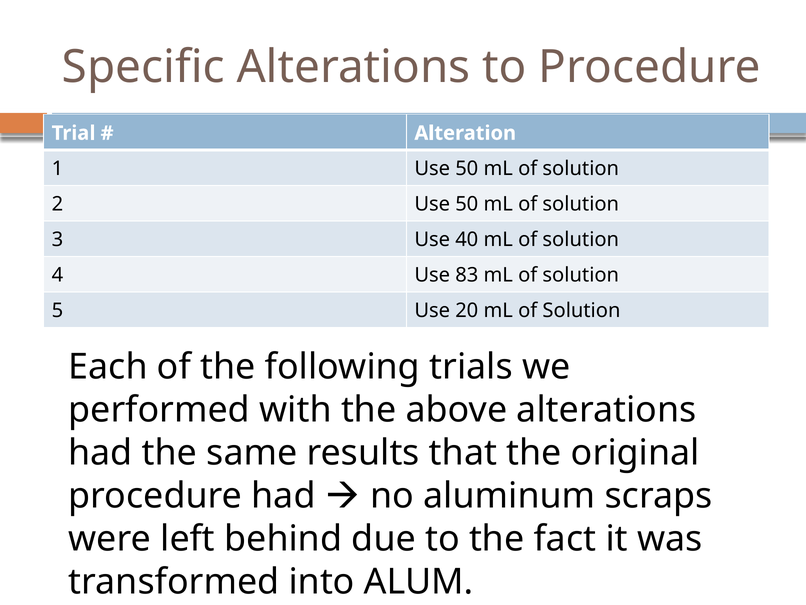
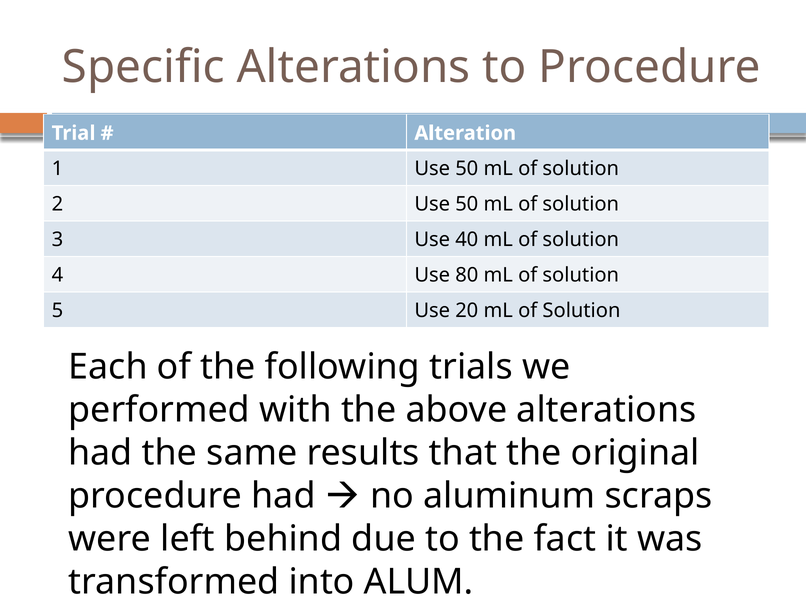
83: 83 -> 80
